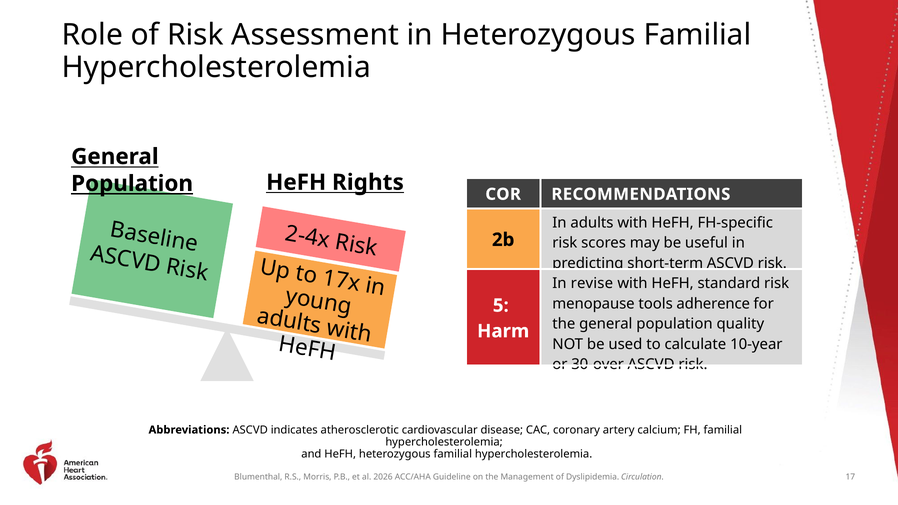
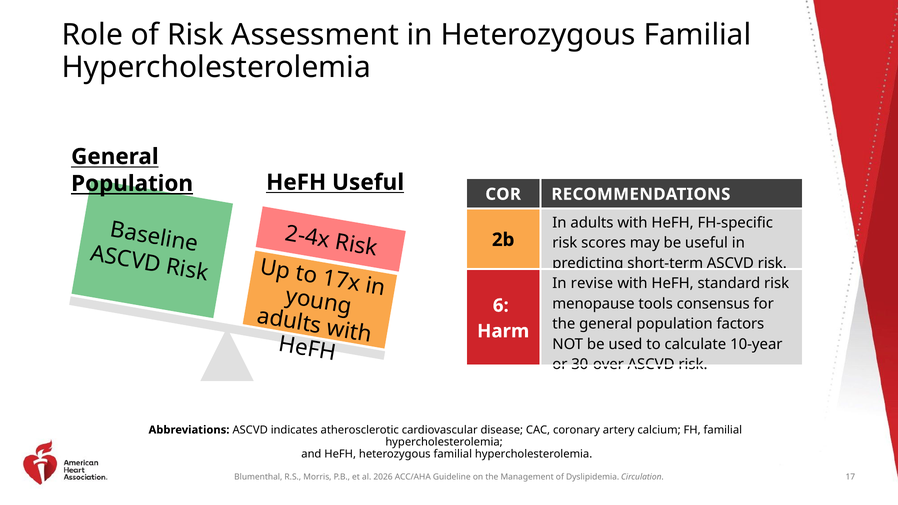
HeFH Rights: Rights -> Useful
adherence: adherence -> consensus
5: 5 -> 6
quality: quality -> factors
